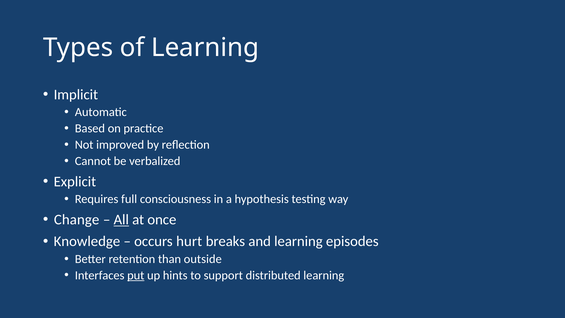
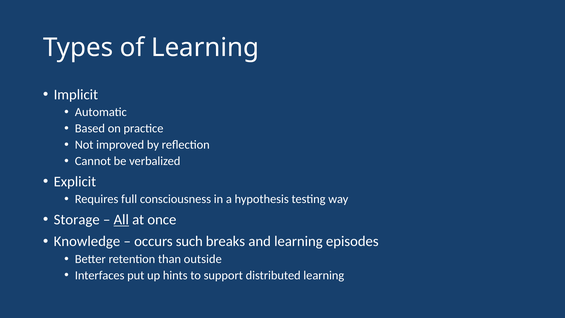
Change: Change -> Storage
hurt: hurt -> such
put underline: present -> none
